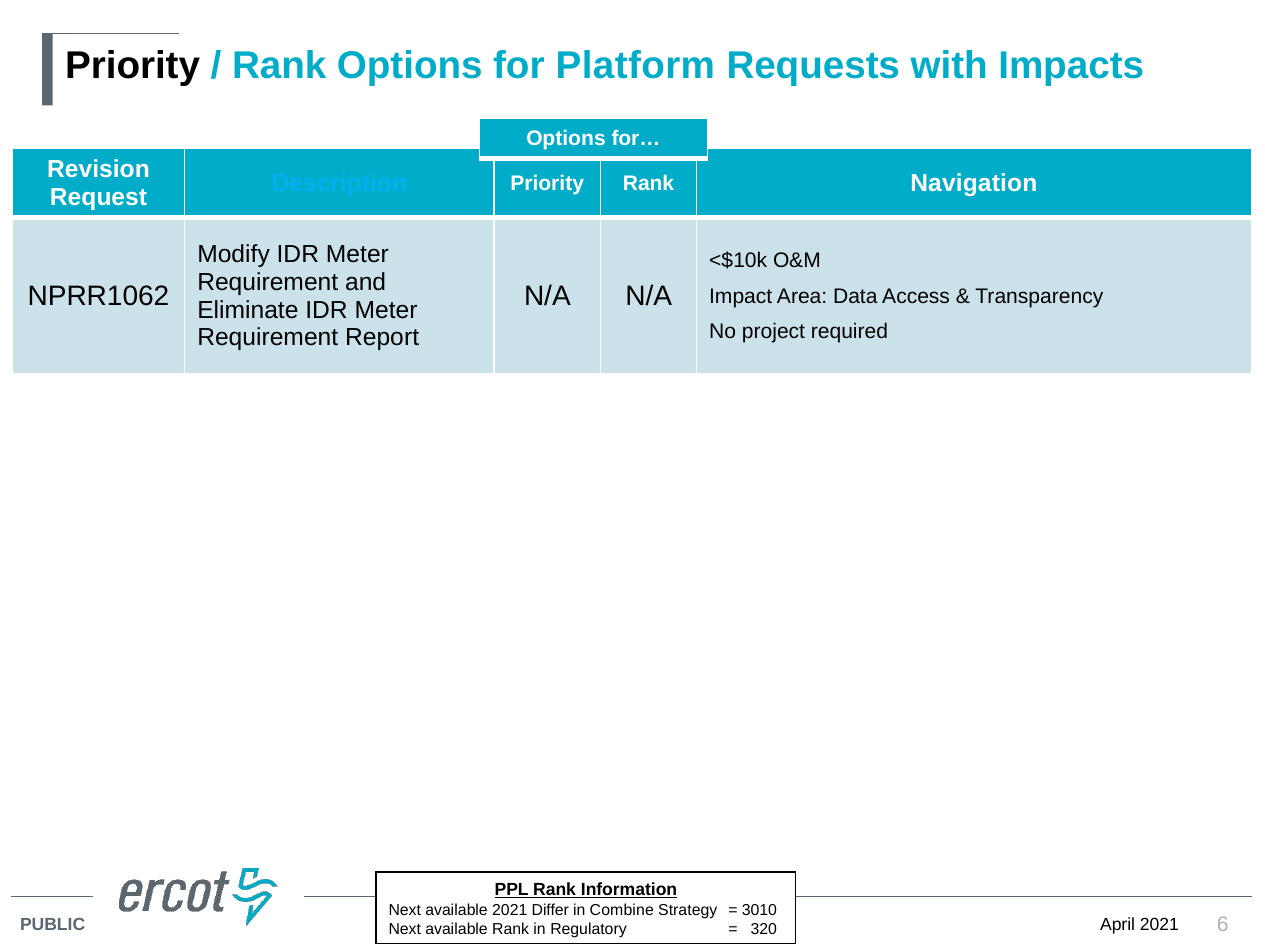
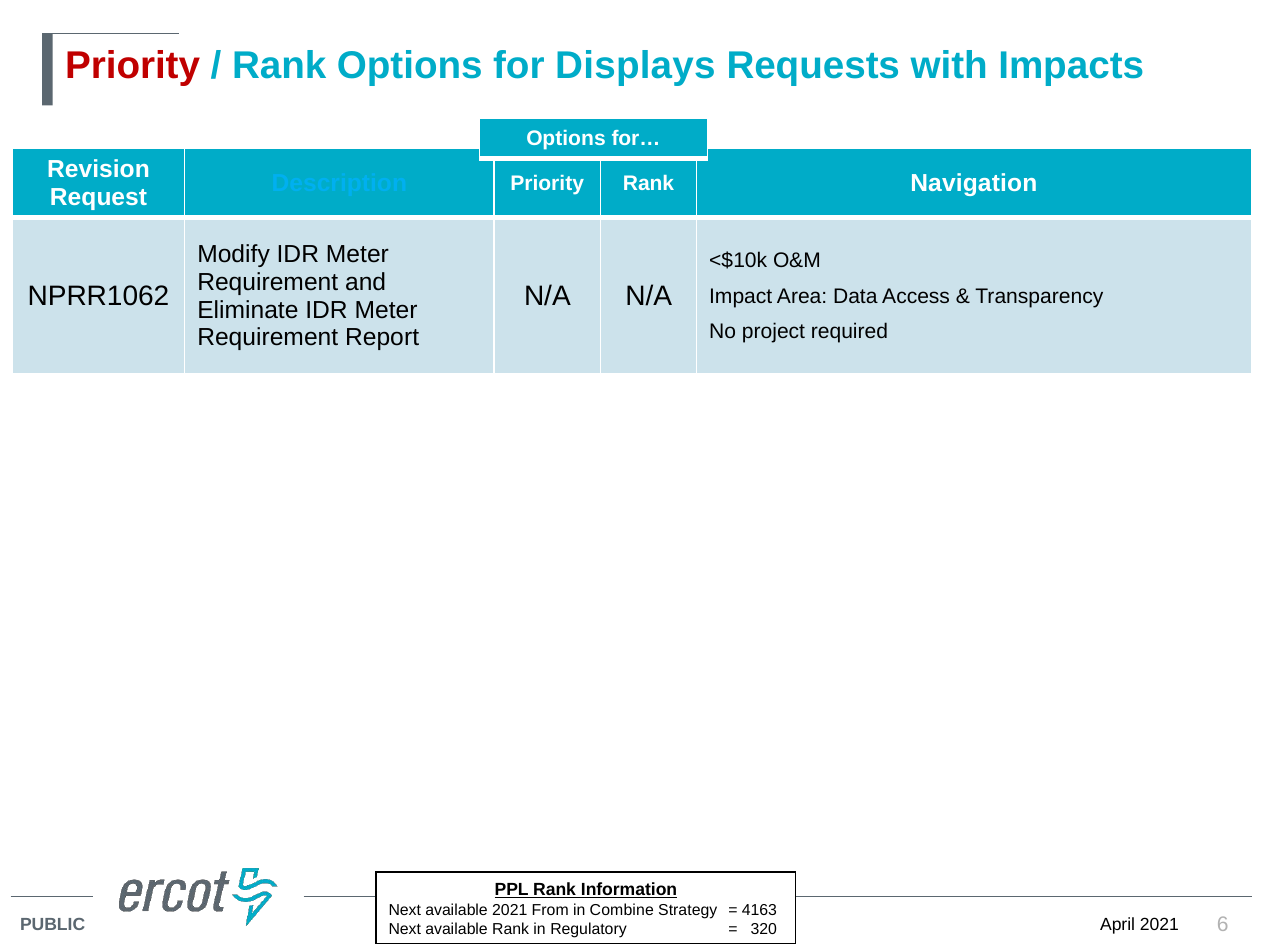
Priority at (133, 66) colour: black -> red
Platform: Platform -> Displays
Differ: Differ -> From
3010: 3010 -> 4163
